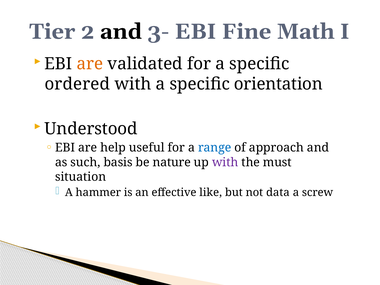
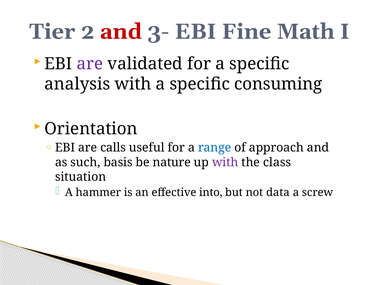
and at (121, 32) colour: black -> red
are at (90, 64) colour: orange -> purple
ordered: ordered -> analysis
orientation: orientation -> consuming
Understood: Understood -> Orientation
help: help -> calls
must: must -> class
like: like -> into
